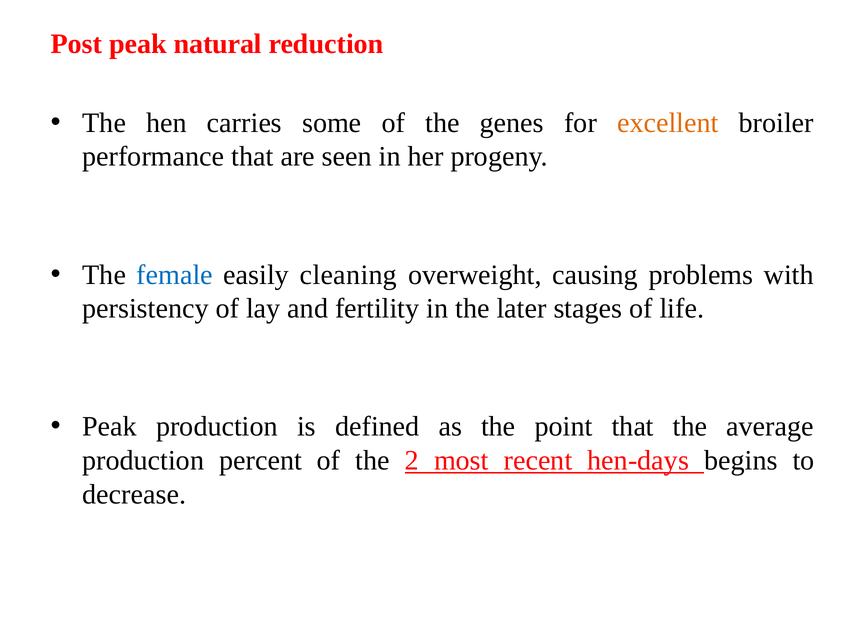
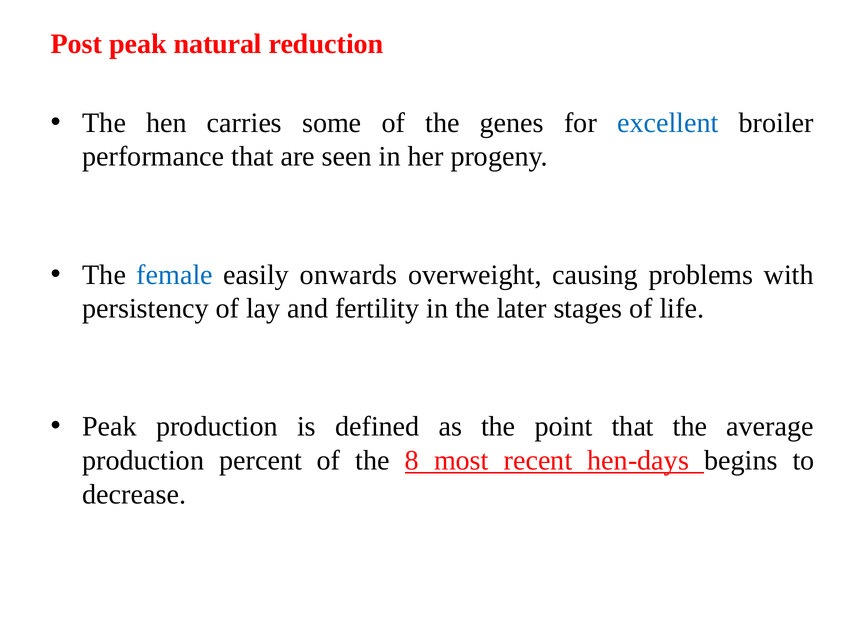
excellent colour: orange -> blue
cleaning: cleaning -> onwards
2: 2 -> 8
